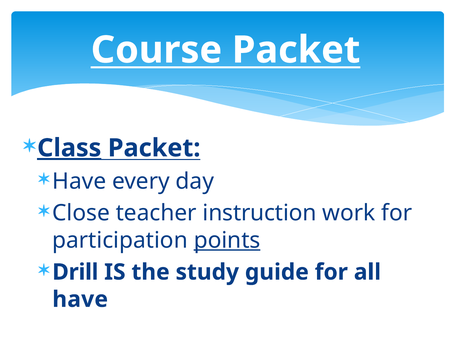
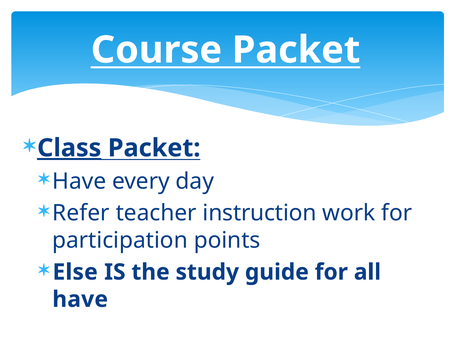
Close: Close -> Refer
points underline: present -> none
Drill: Drill -> Else
